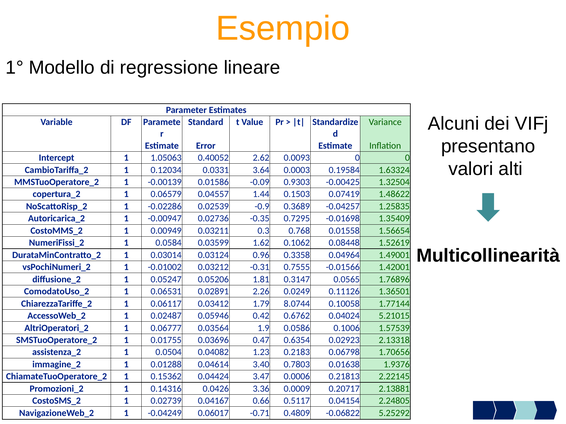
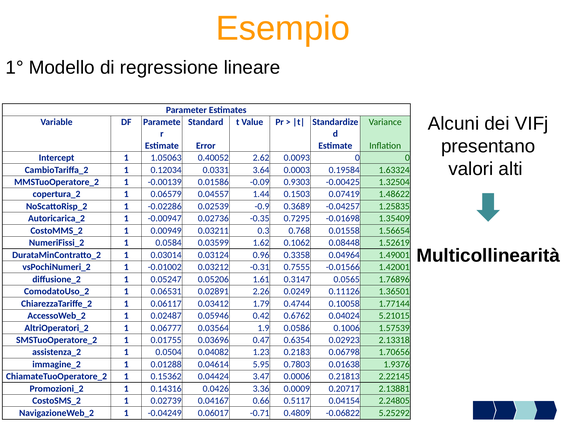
1.81: 1.81 -> 1.61
8.0744: 8.0744 -> 0.4744
3.40: 3.40 -> 5.95
